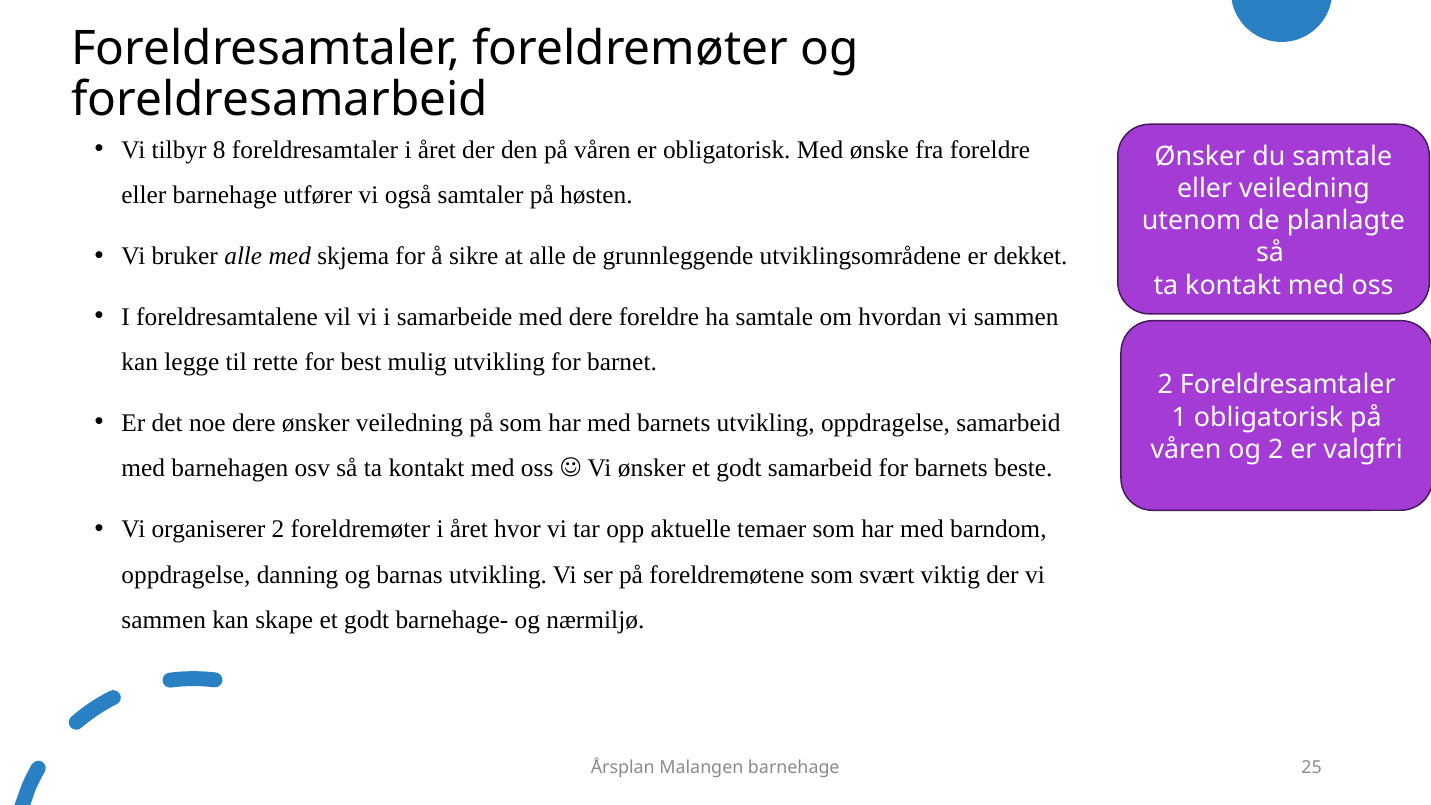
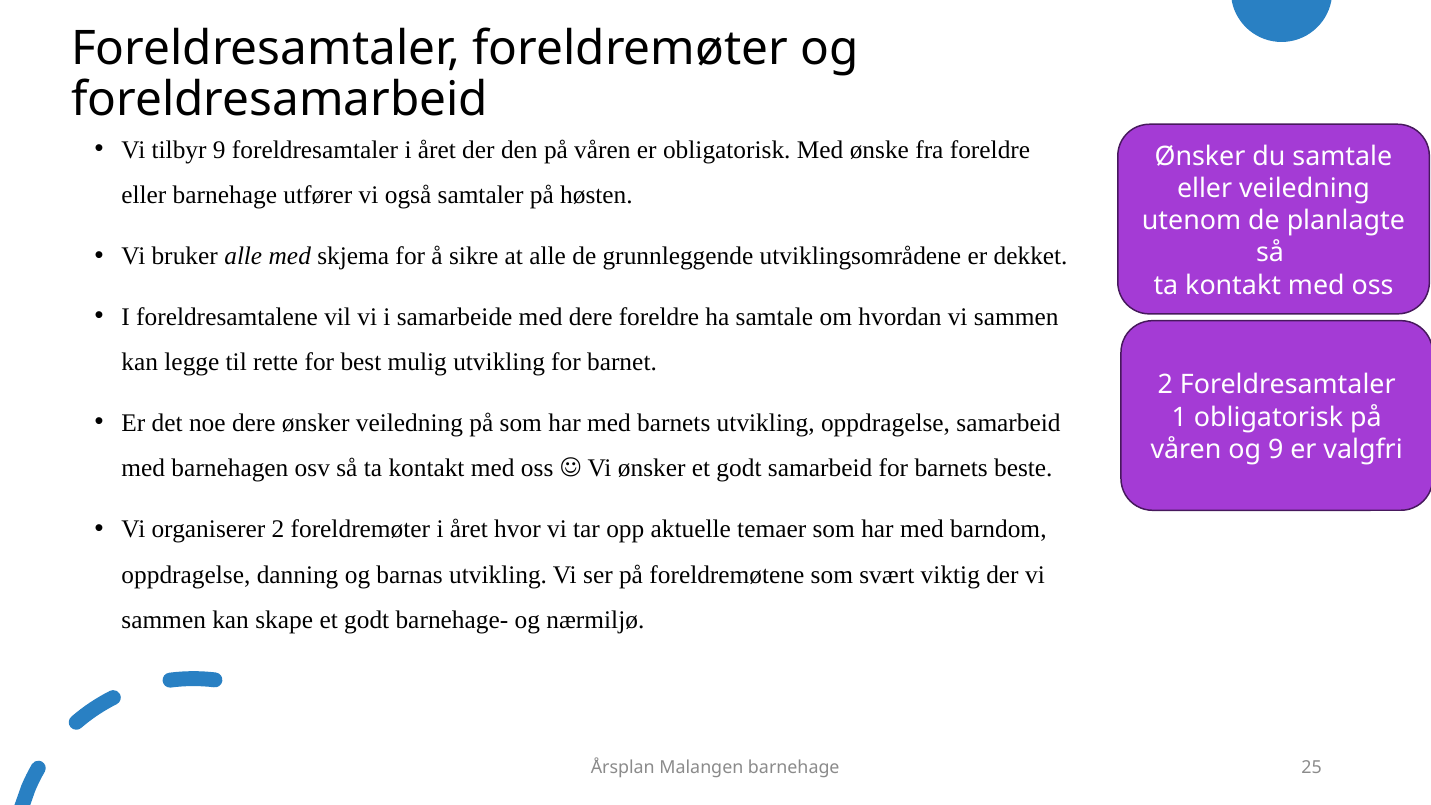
tilbyr 8: 8 -> 9
og 2: 2 -> 9
